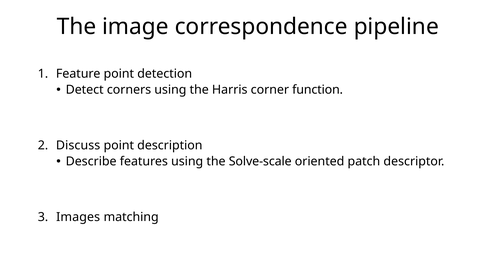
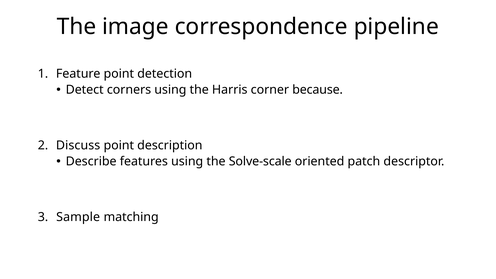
function: function -> because
Images: Images -> Sample
